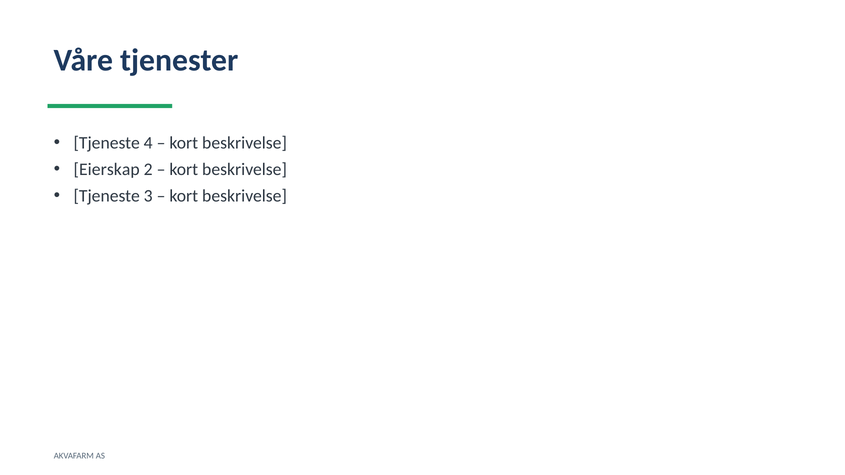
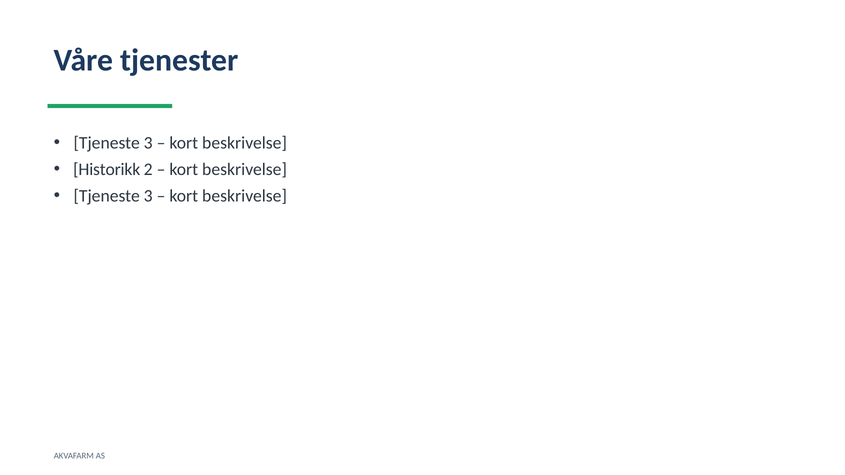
4 at (148, 143): 4 -> 3
Eierskap: Eierskap -> Historikk
